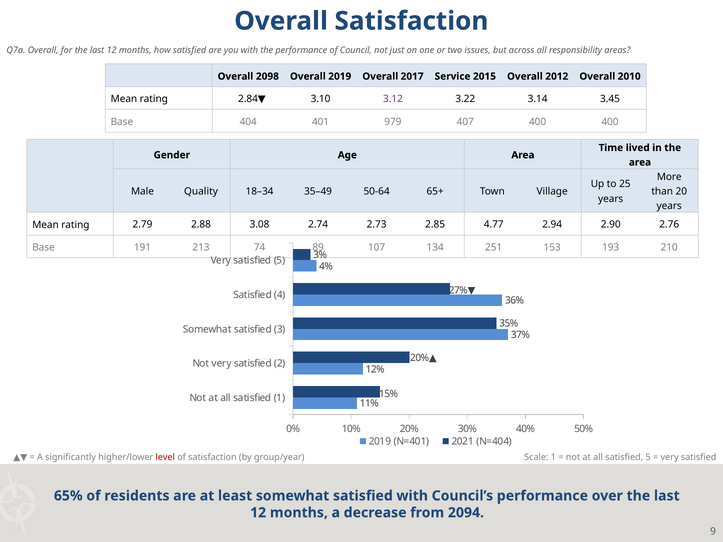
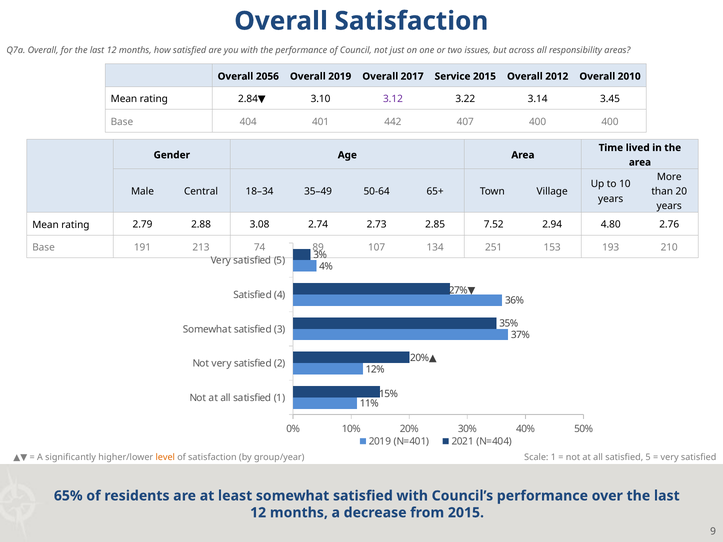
2098: 2098 -> 2056
979: 979 -> 442
25: 25 -> 10
Quality: Quality -> Central
4.77: 4.77 -> 7.52
2.90: 2.90 -> 4.80
level colour: red -> orange
from 2094: 2094 -> 2015
